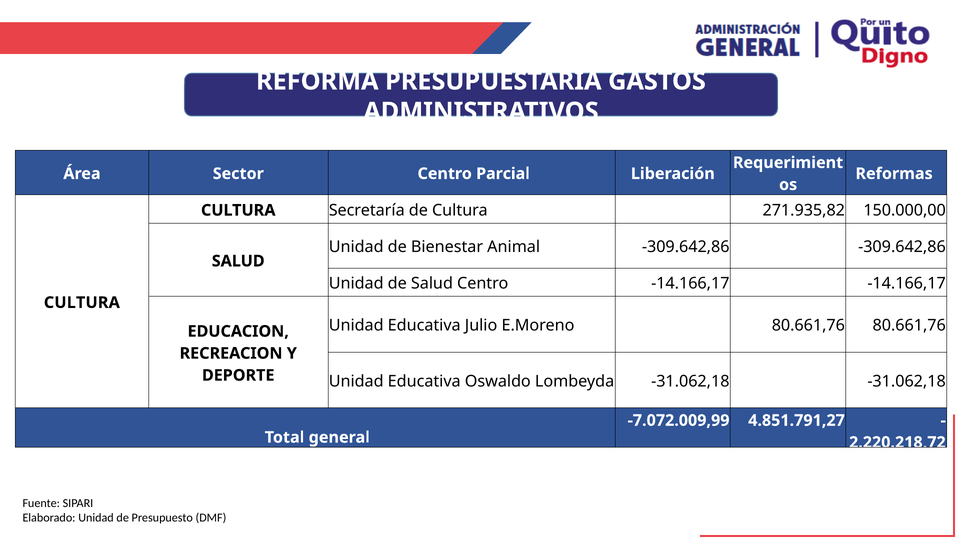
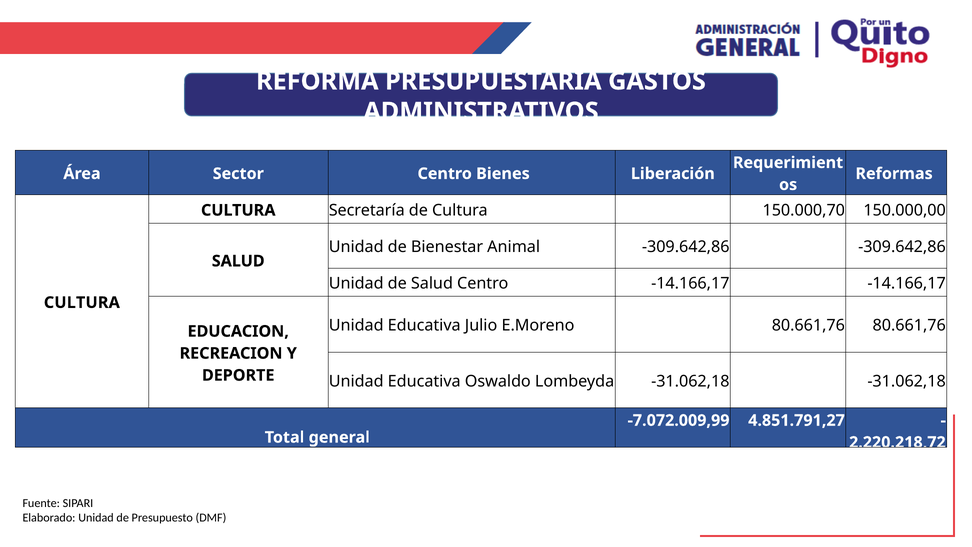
Parcial: Parcial -> Bienes
271.935,82: 271.935,82 -> 150.000,70
